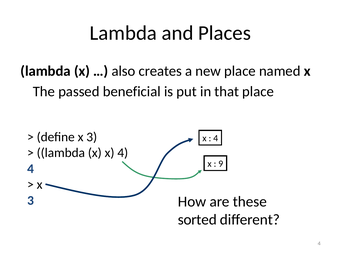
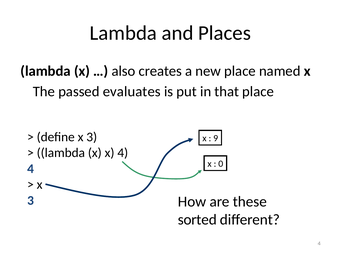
beneficial: beneficial -> evaluates
4 at (216, 139): 4 -> 9
9: 9 -> 0
